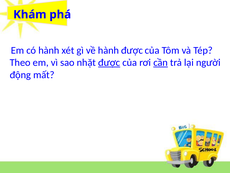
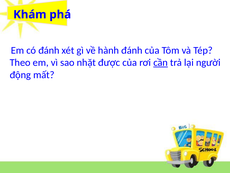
có hành: hành -> đánh
hành được: được -> đánh
được at (109, 62) underline: present -> none
